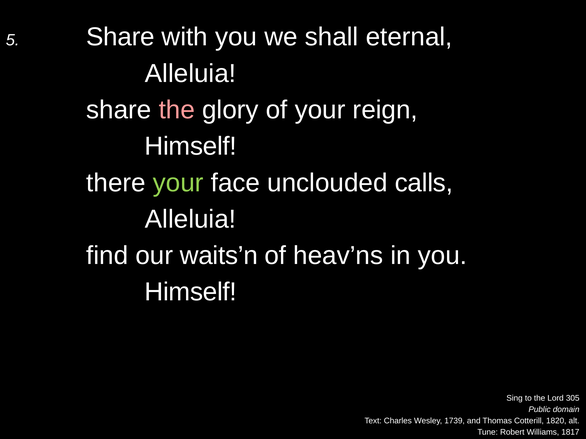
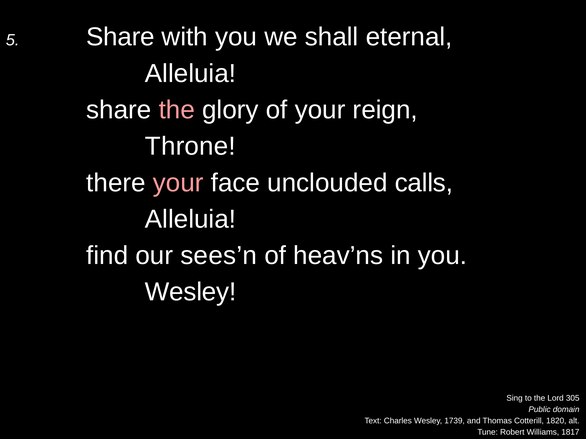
Himself at (191, 146): Himself -> Throne
your at (178, 183) colour: light green -> pink
waits’n: waits’n -> sees’n
Himself at (191, 292): Himself -> Wesley
